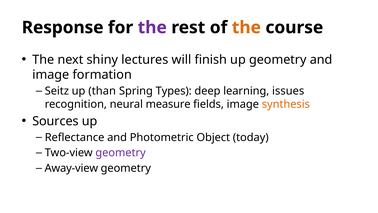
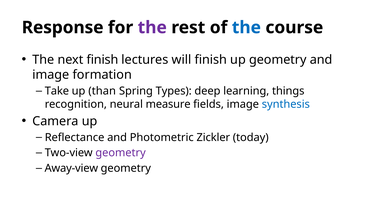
the at (246, 27) colour: orange -> blue
next shiny: shiny -> finish
Seitz: Seitz -> Take
issues: issues -> things
synthesis colour: orange -> blue
Sources: Sources -> Camera
Object: Object -> Zickler
